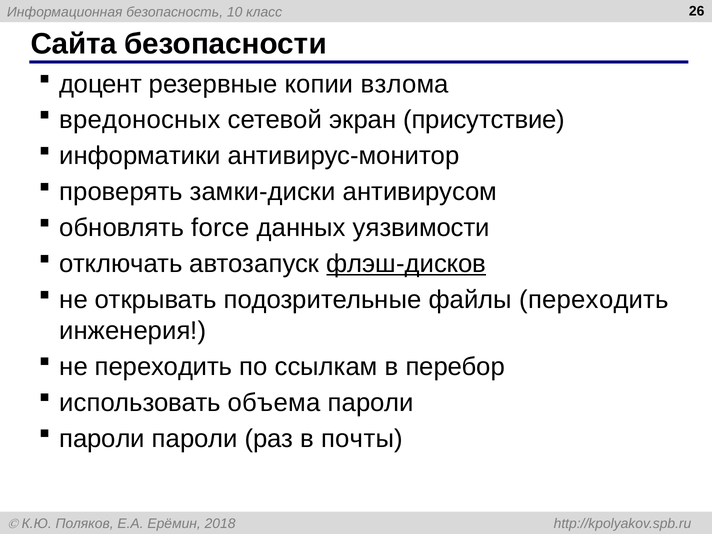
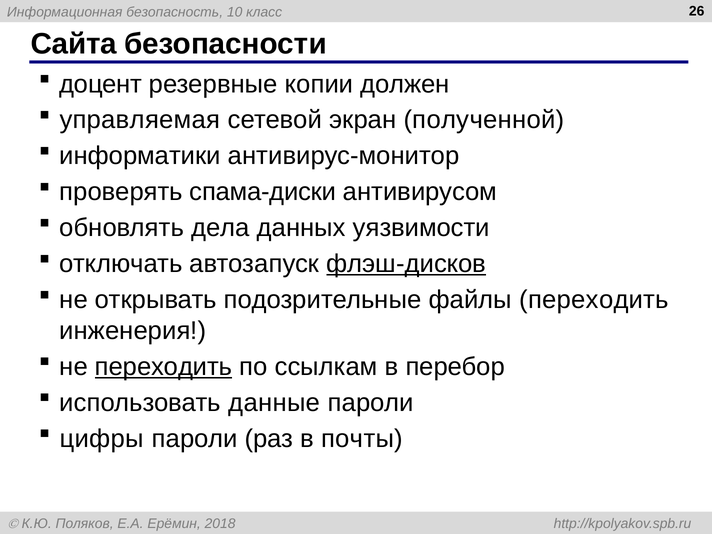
взлома: взлома -> должен
вредоносных: вредоносных -> управляемая
присутствие: присутствие -> полученной
замки-диски: замки-диски -> спама-диски
force: force -> дела
переходить at (164, 367) underline: none -> present
объема: объема -> данные
пароли at (102, 439): пароли -> цифры
